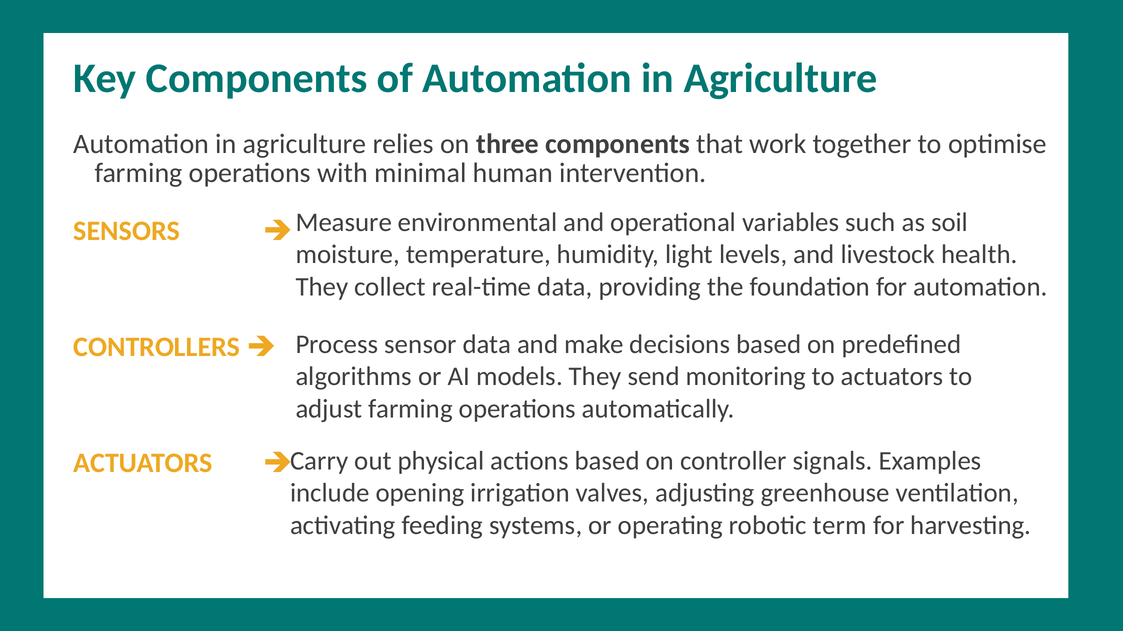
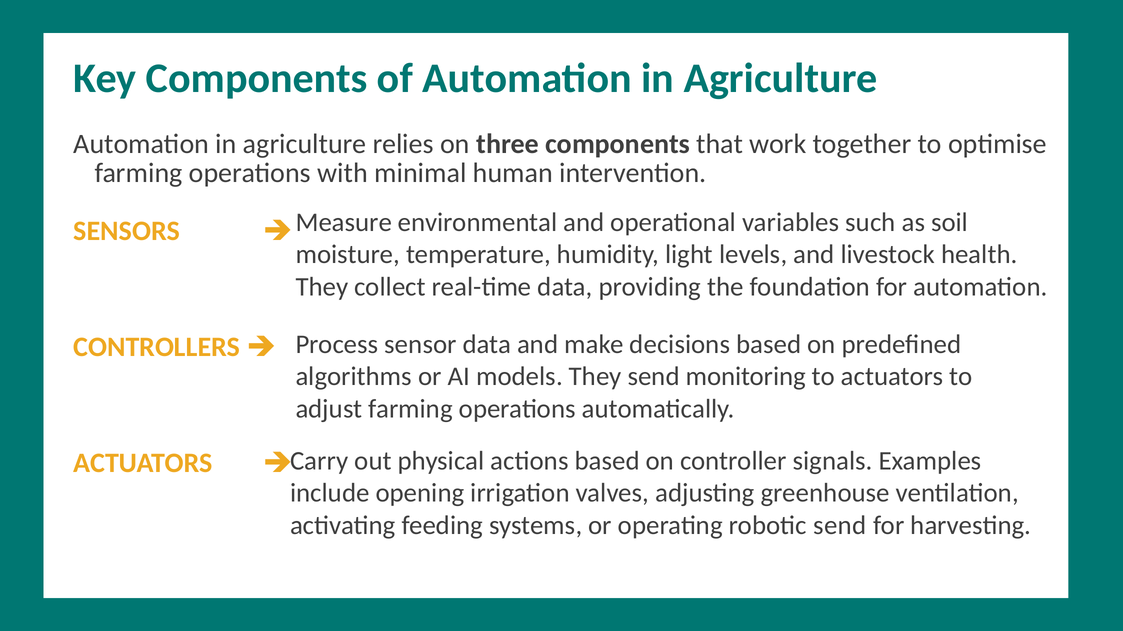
robotic term: term -> send
